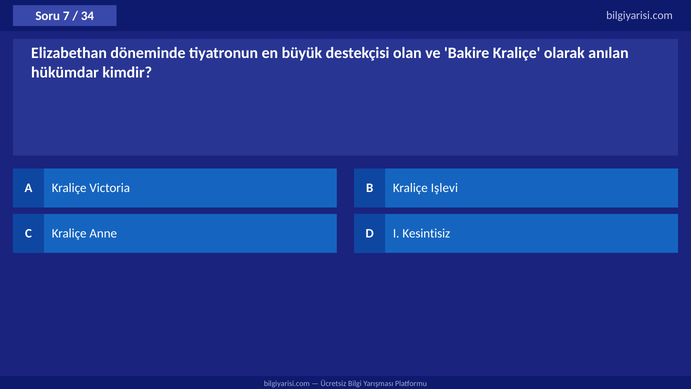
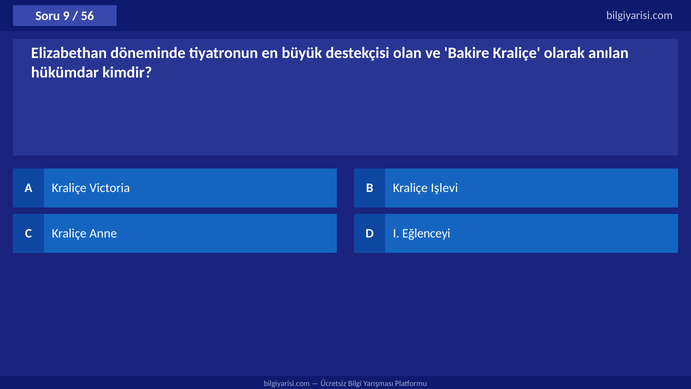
7: 7 -> 9
34: 34 -> 56
Kesintisiz: Kesintisiz -> Eğlenceyi
